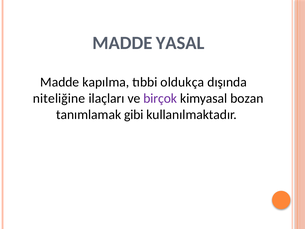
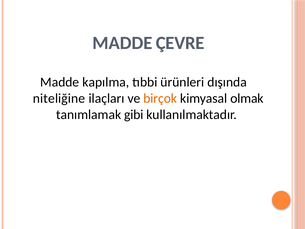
YASAL: YASAL -> ÇEVRE
oldukça: oldukça -> ürünleri
birçok colour: purple -> orange
bozan: bozan -> olmak
